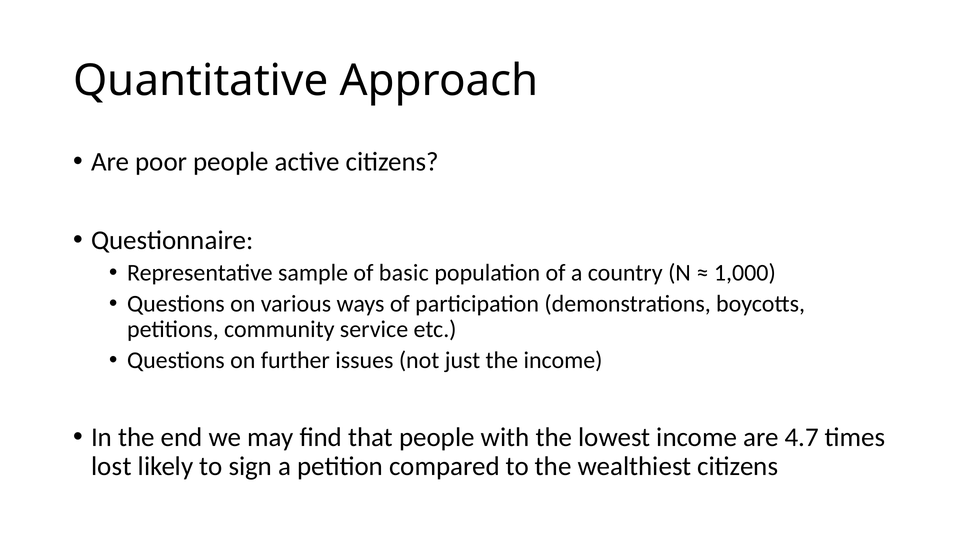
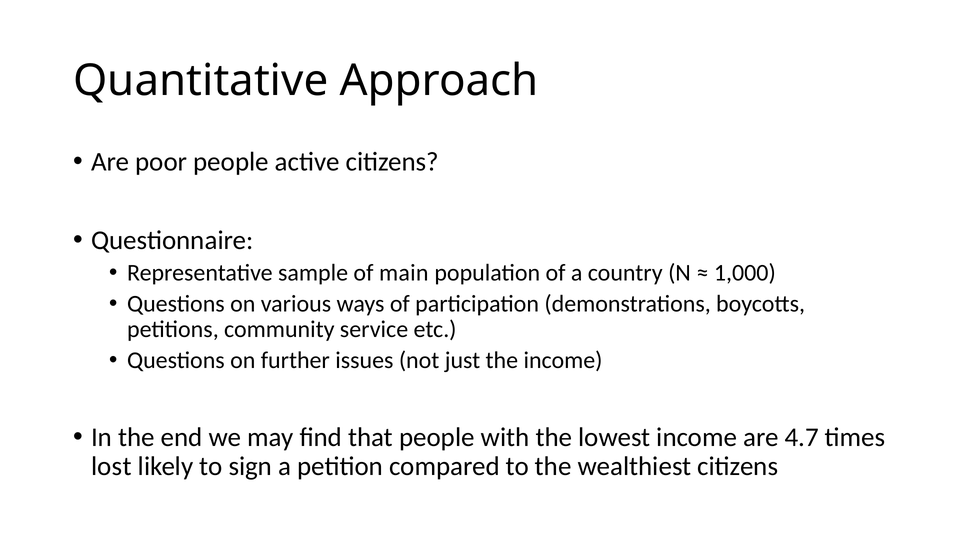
basic: basic -> main
